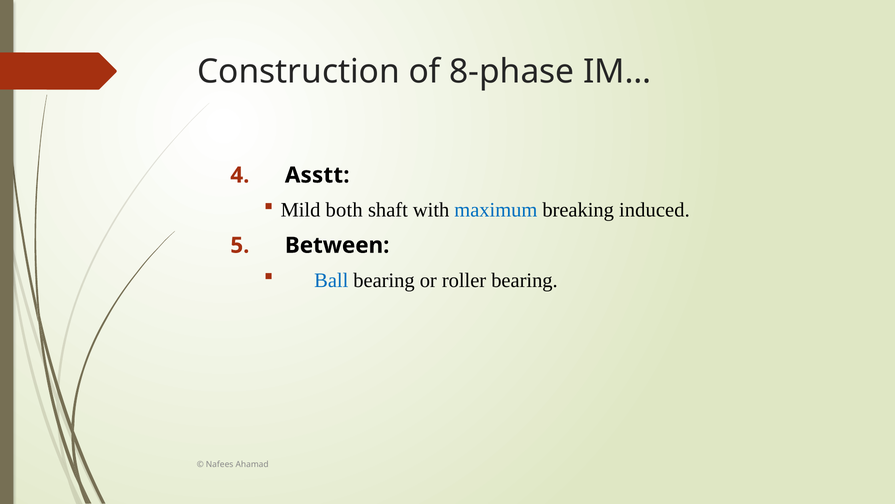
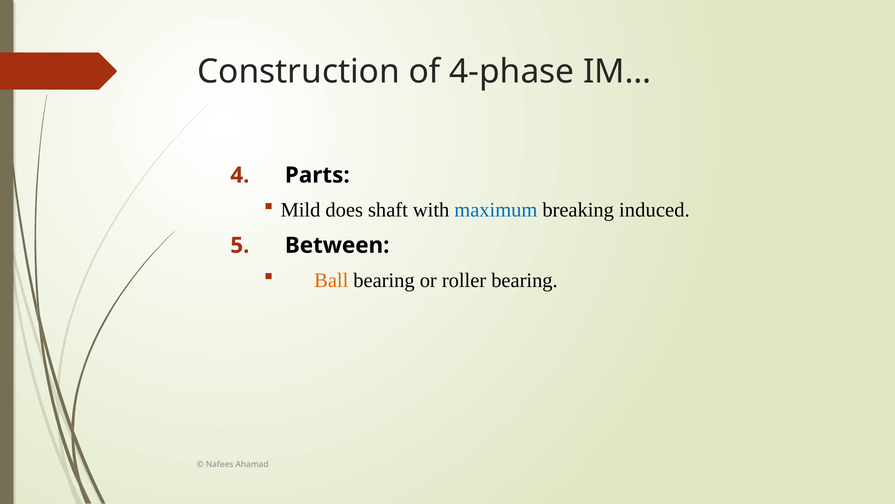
8-phase: 8-phase -> 4-phase
Asstt: Asstt -> Parts
both: both -> does
Ball colour: blue -> orange
